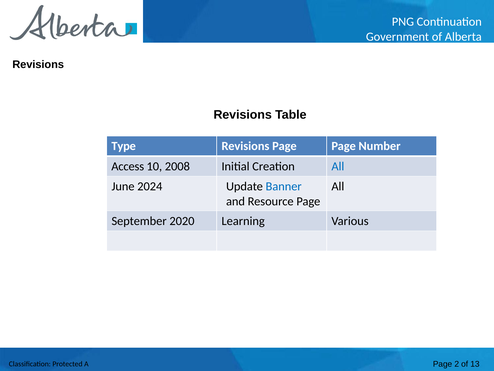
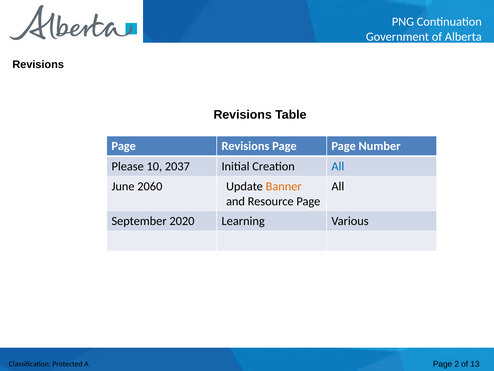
Type at (124, 146): Type -> Page
Access: Access -> Please
2008: 2008 -> 2037
2024: 2024 -> 2060
Banner colour: blue -> orange
